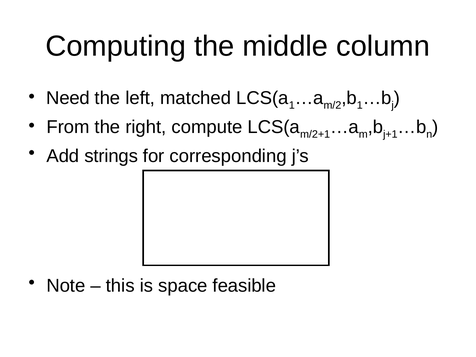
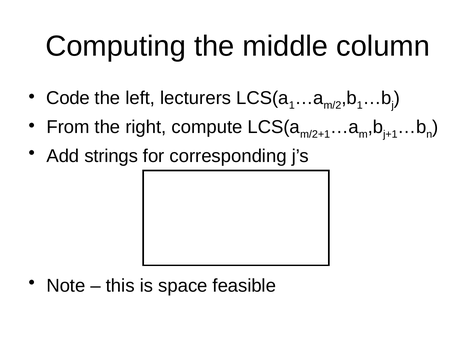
Need: Need -> Code
matched: matched -> lecturers
